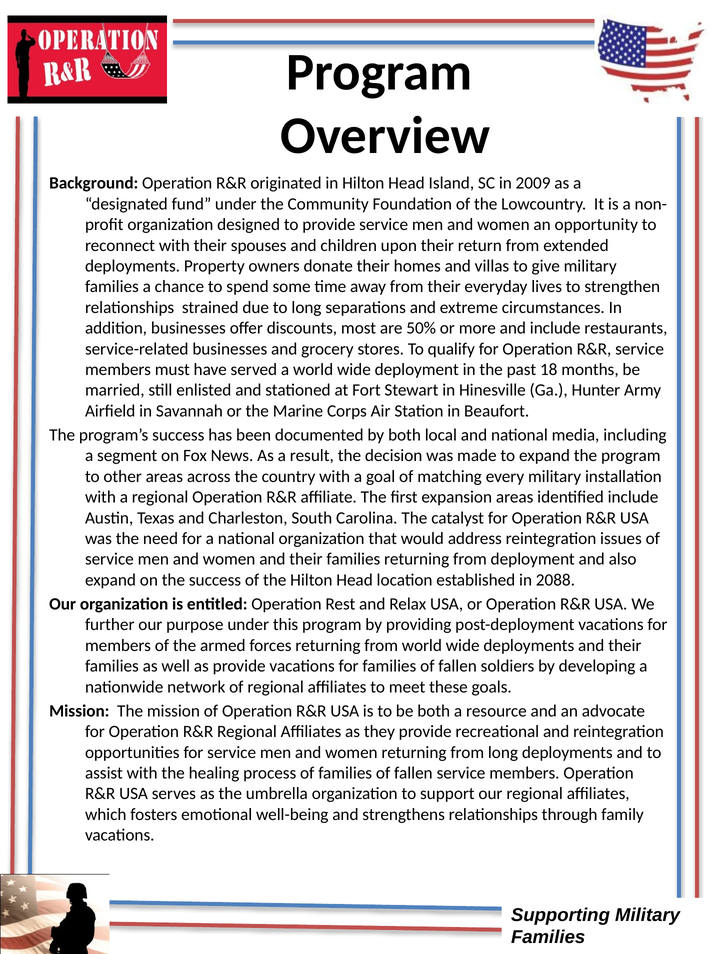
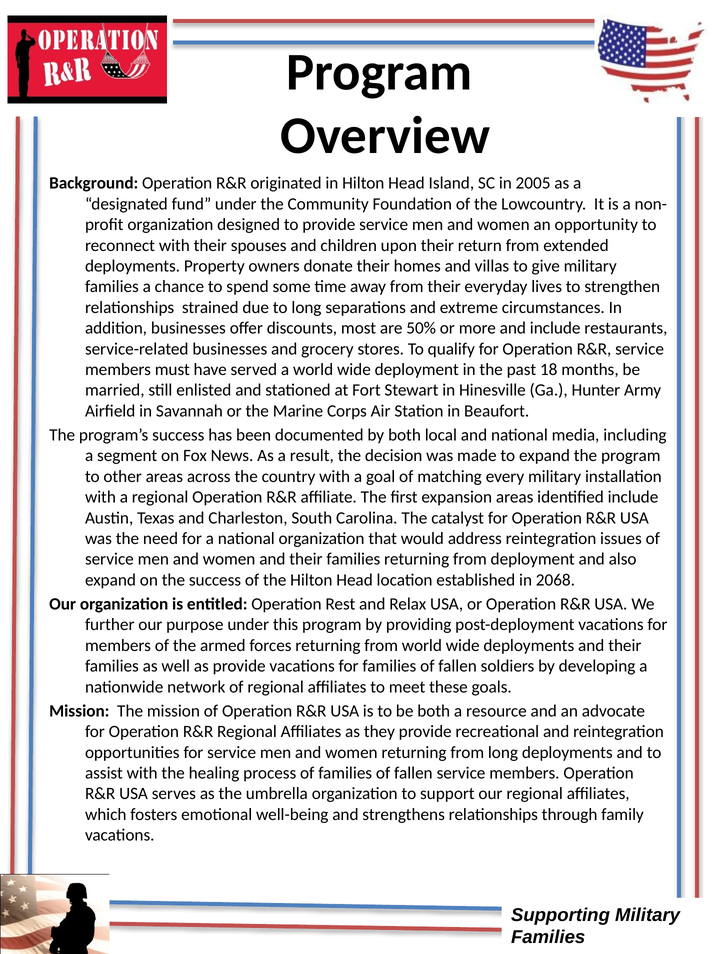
2009: 2009 -> 2005
2088: 2088 -> 2068
